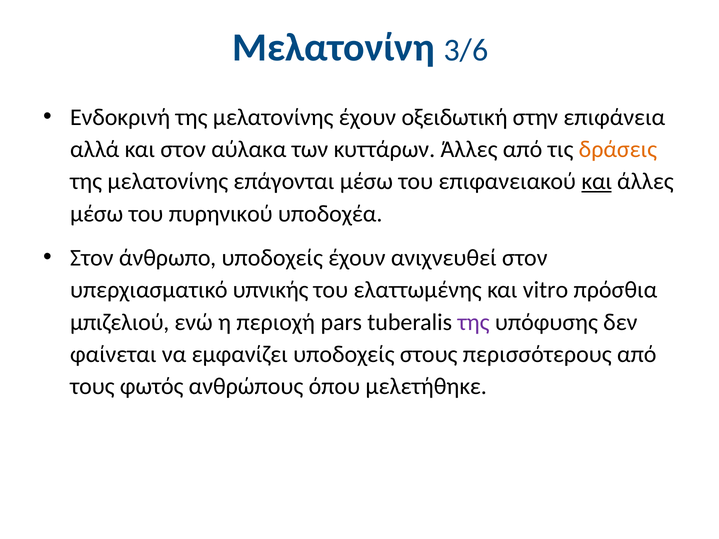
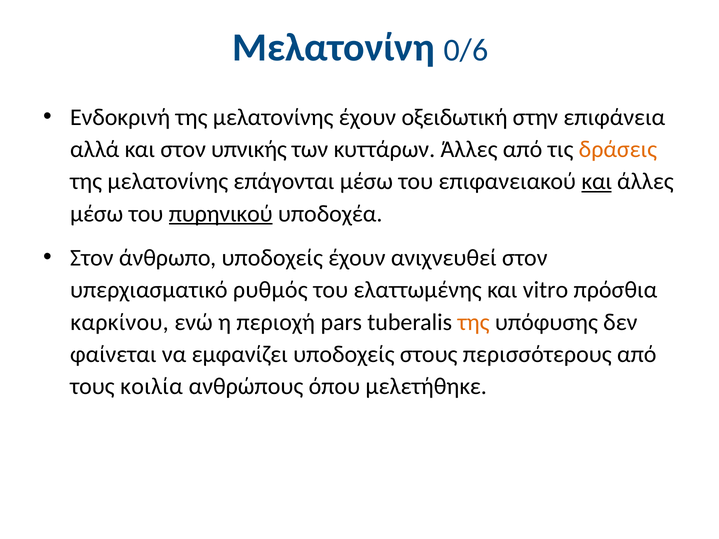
3/6: 3/6 -> 0/6
αύλακα: αύλακα -> υπνικής
πυρηνικού underline: none -> present
υπνικής: υπνικής -> ρυθμός
μπιζελιού: μπιζελιού -> καρκίνου
της at (474, 322) colour: purple -> orange
φωτός: φωτός -> κοιλία
